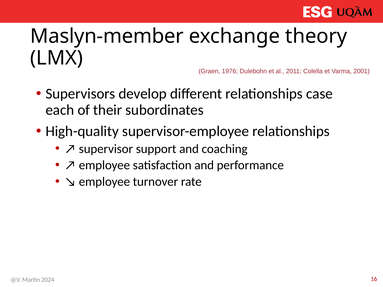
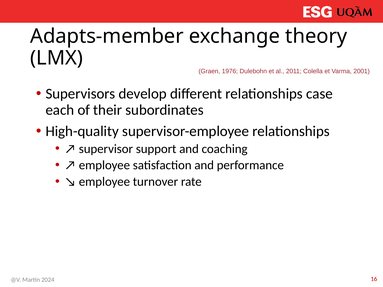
Maslyn-member: Maslyn-member -> Adapts-member
